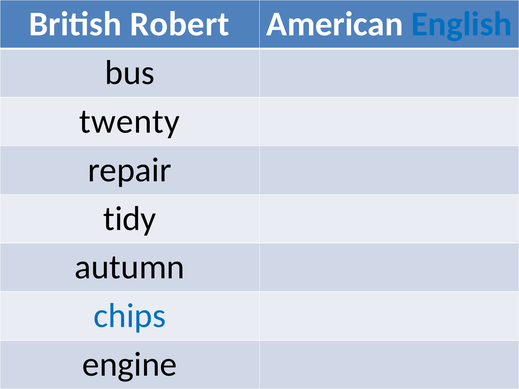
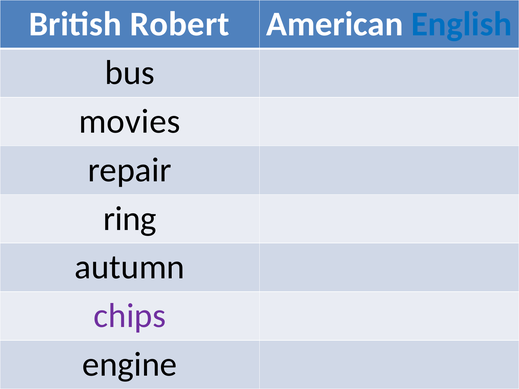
twenty: twenty -> movies
tidy: tidy -> ring
chips colour: blue -> purple
